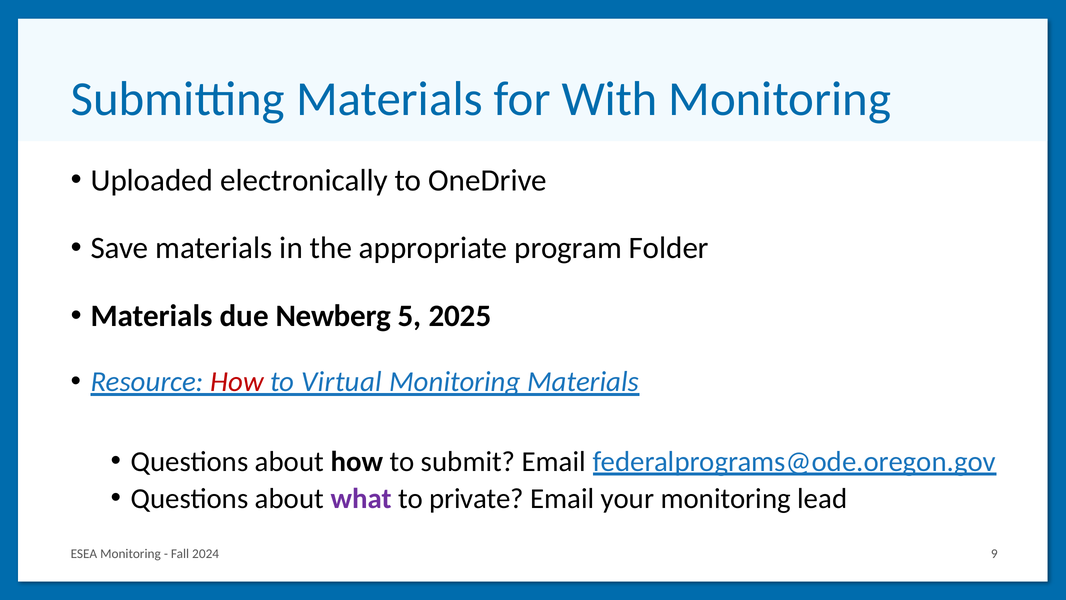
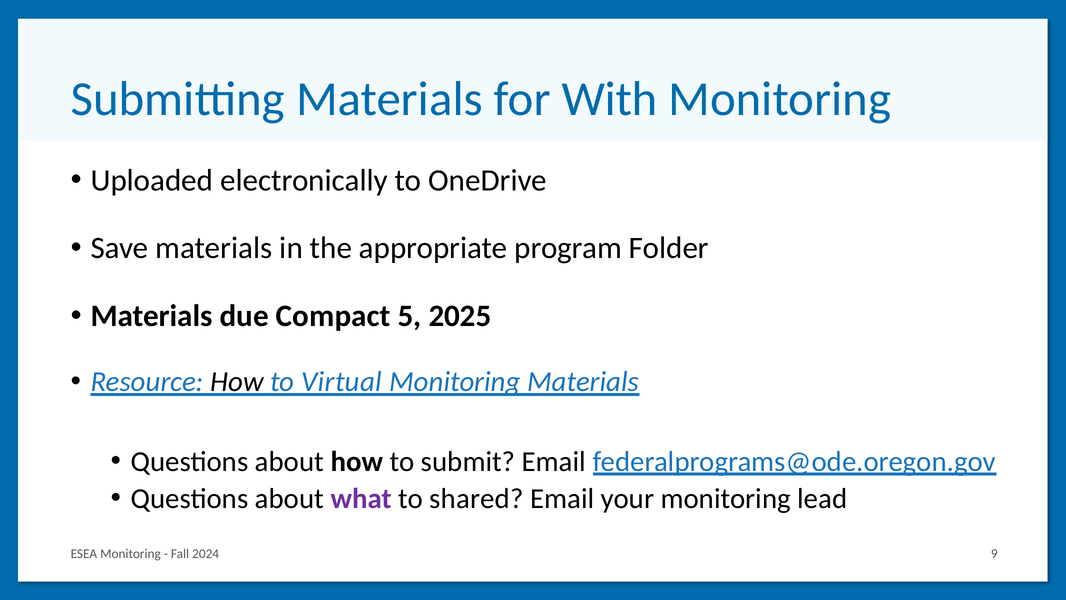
Newberg: Newberg -> Compact
How at (237, 382) colour: red -> black
private: private -> shared
